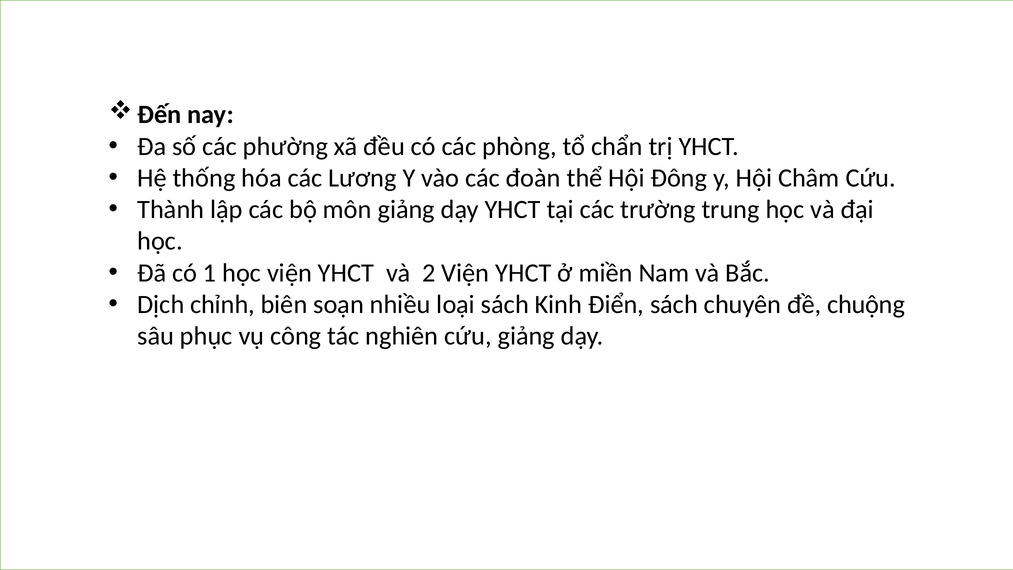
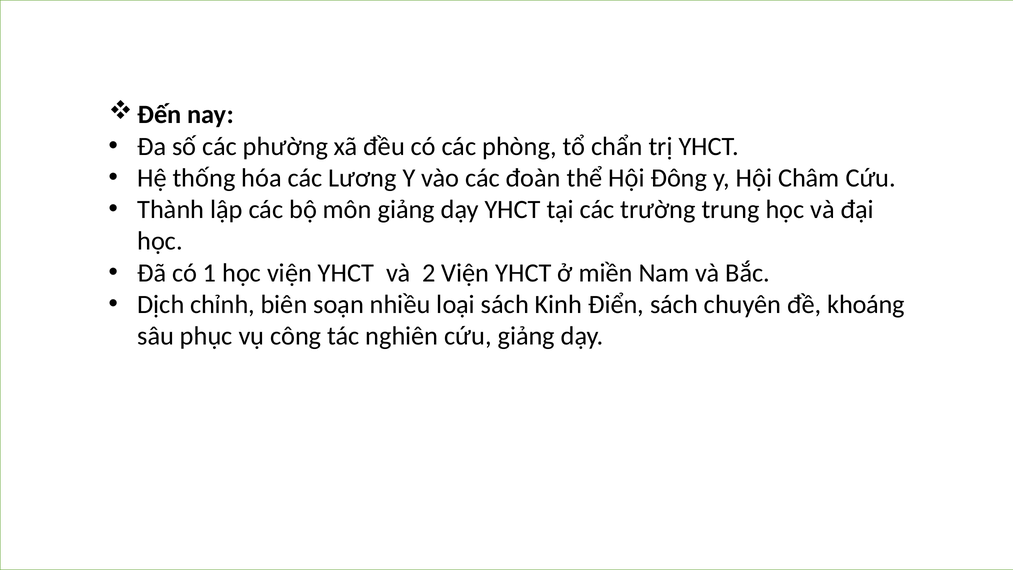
chuộng: chuộng -> khoáng
